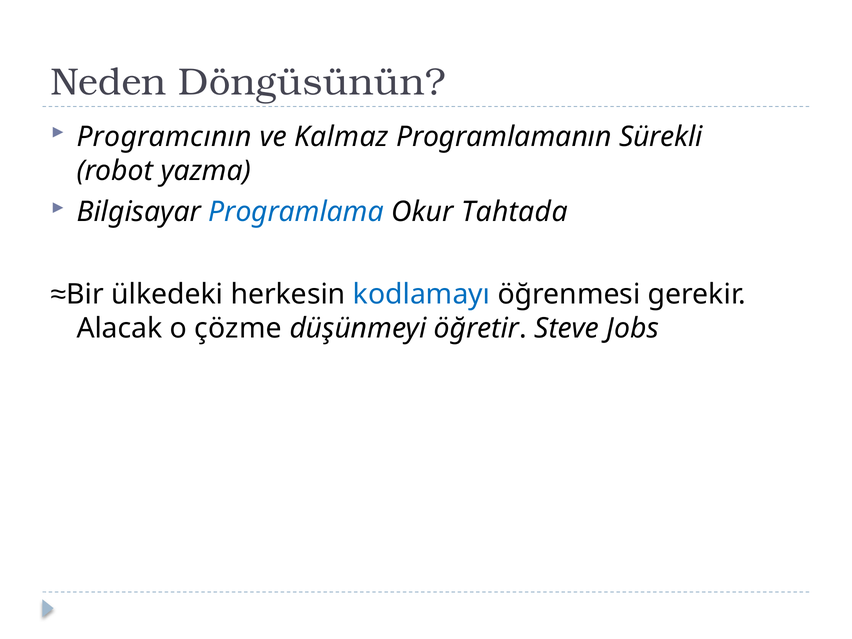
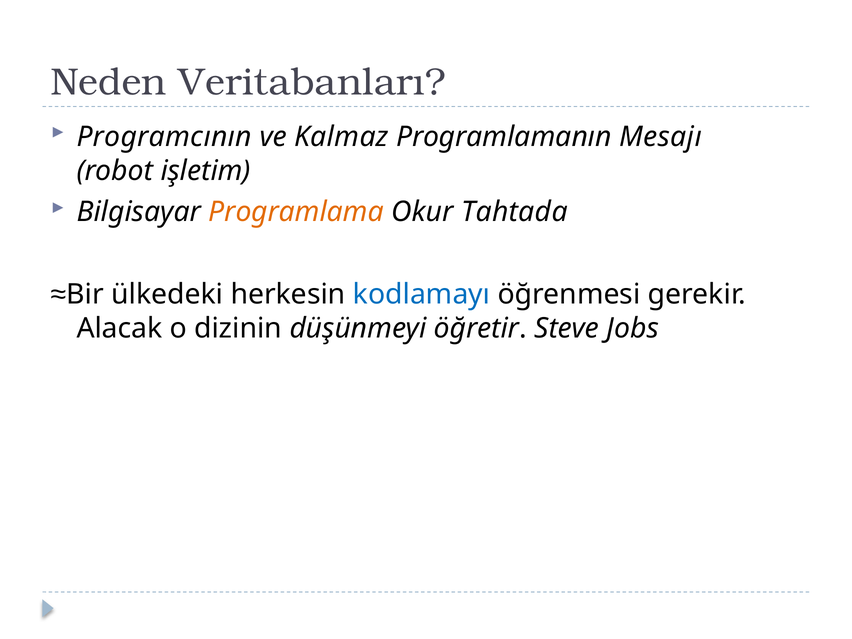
Döngüsünün: Döngüsünün -> Veritabanları
Sürekli: Sürekli -> Mesajı
yazma: yazma -> işletim
Programlama colour: blue -> orange
çözme: çözme -> dizinin
